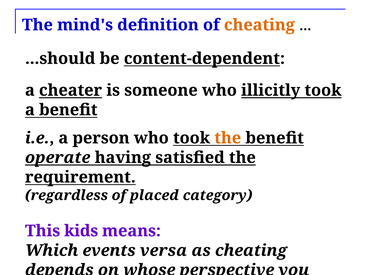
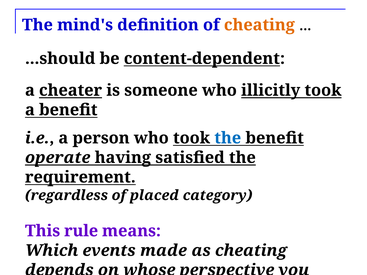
the at (228, 138) colour: orange -> blue
kids: kids -> rule
versa: versa -> made
